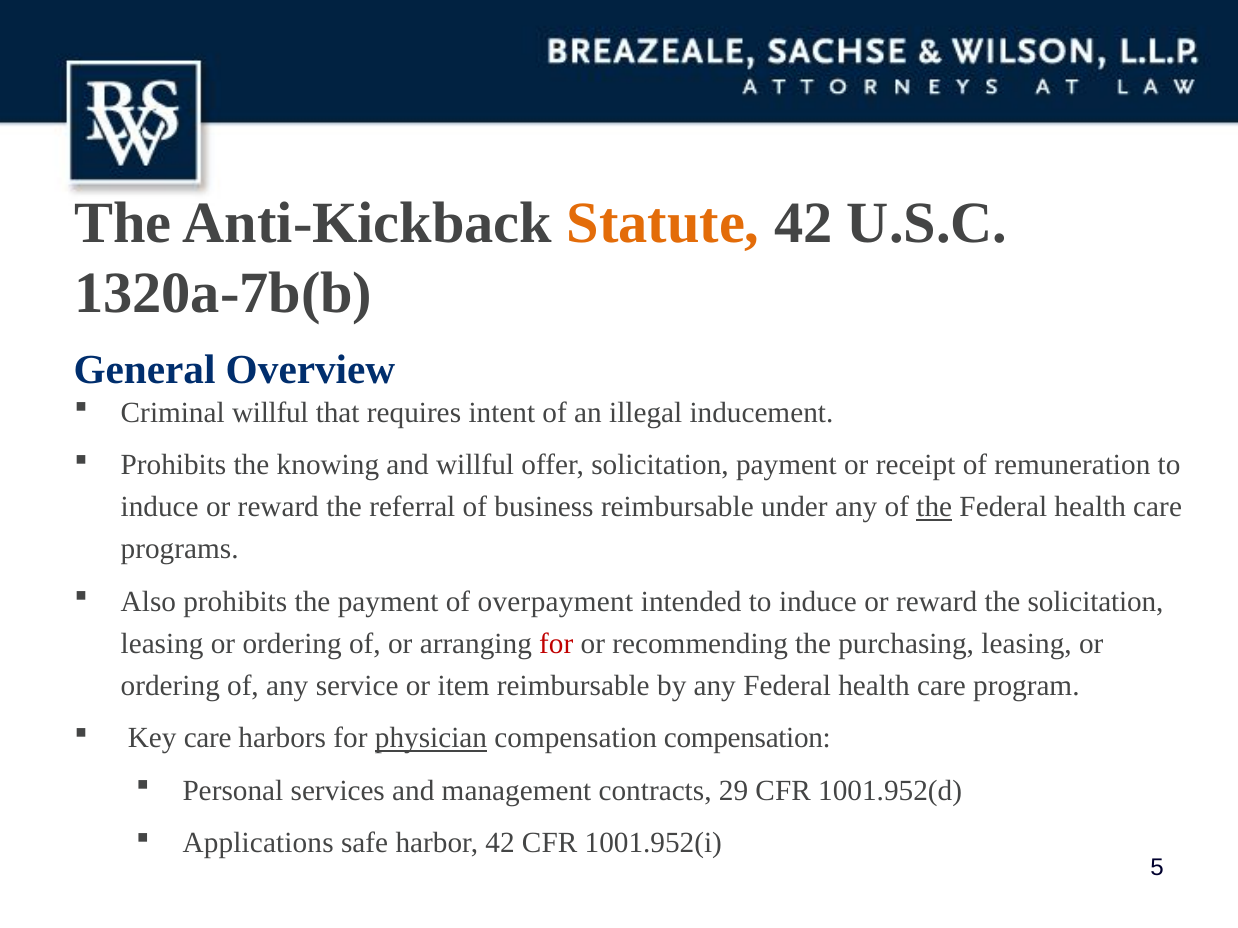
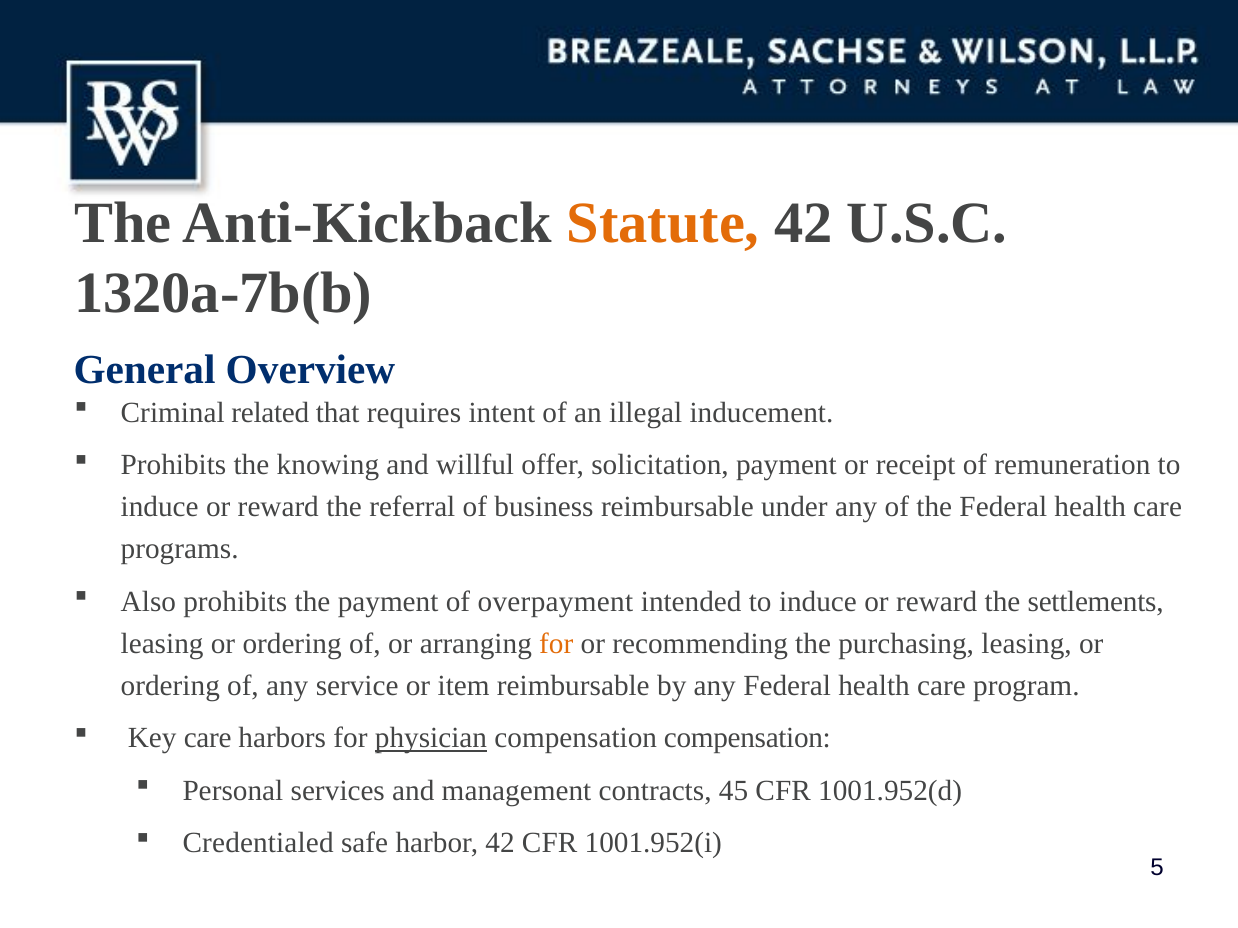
Criminal willful: willful -> related
the at (934, 507) underline: present -> none
the solicitation: solicitation -> settlements
for at (556, 644) colour: red -> orange
29: 29 -> 45
Applications: Applications -> Credentialed
